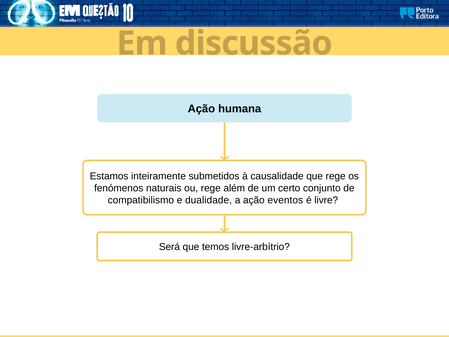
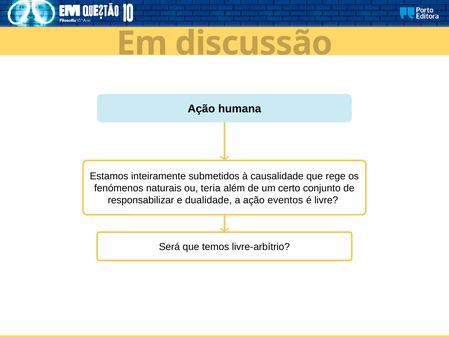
ou rege: rege -> teria
compatibilismo: compatibilismo -> responsabilizar
